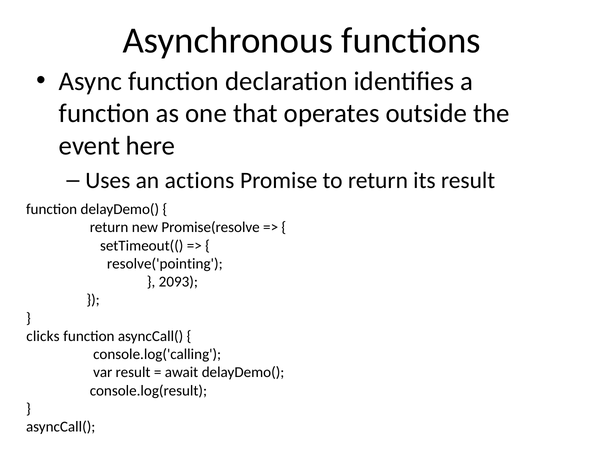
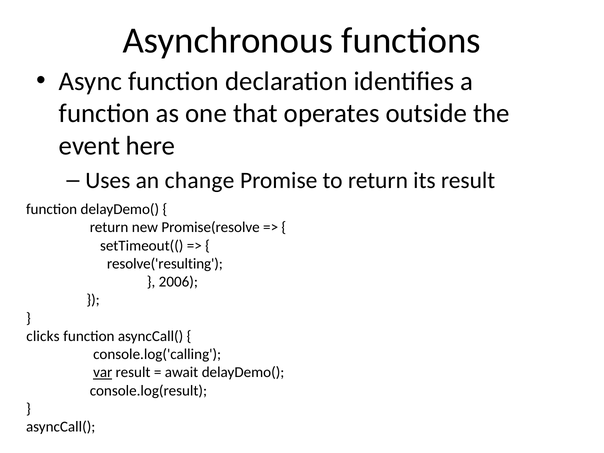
actions: actions -> change
resolve('pointing: resolve('pointing -> resolve('resulting
2093: 2093 -> 2006
var underline: none -> present
